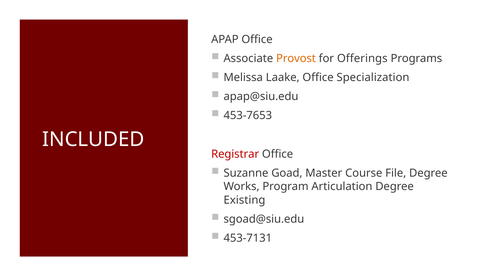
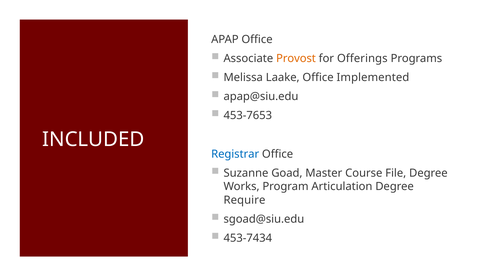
Specialization: Specialization -> Implemented
Registrar colour: red -> blue
Existing: Existing -> Require
453-7131: 453-7131 -> 453-7434
